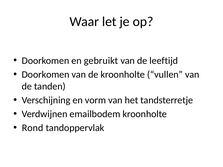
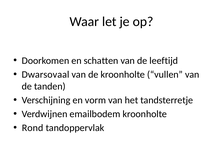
gebruikt: gebruikt -> schatten
Doorkomen at (46, 75): Doorkomen -> Dwarsovaal
